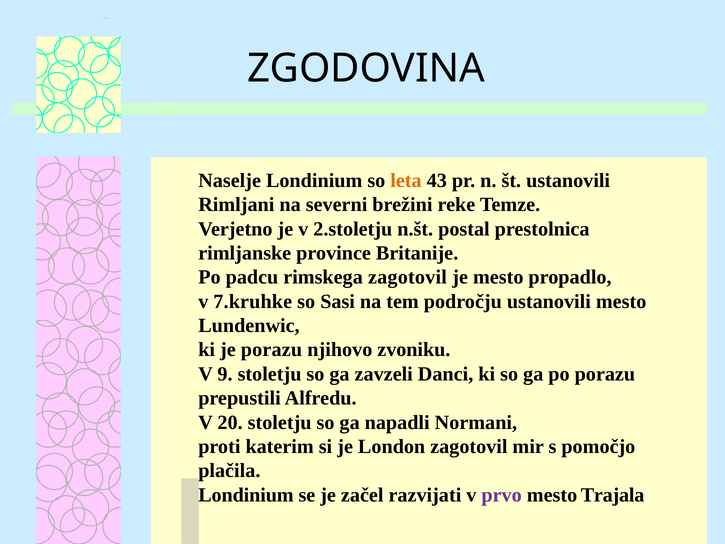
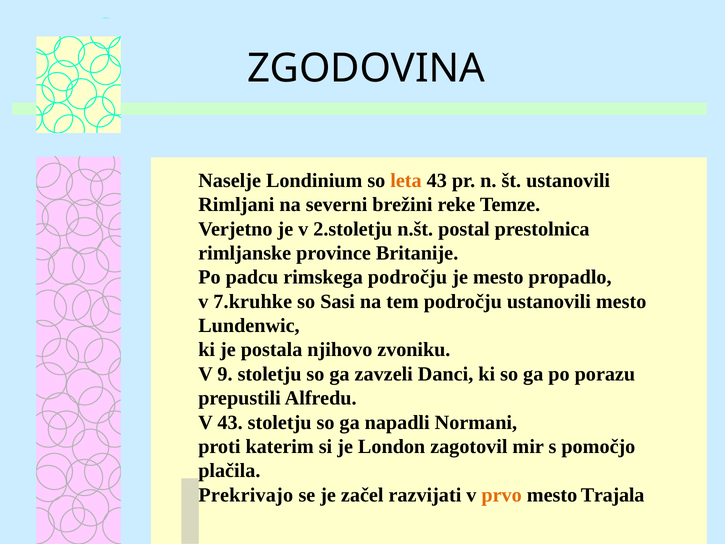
rimskega zagotovil: zagotovil -> področju
je porazu: porazu -> postala
V 20: 20 -> 43
Londinium at (246, 495): Londinium -> Prekrivajo
prvo colour: purple -> orange
